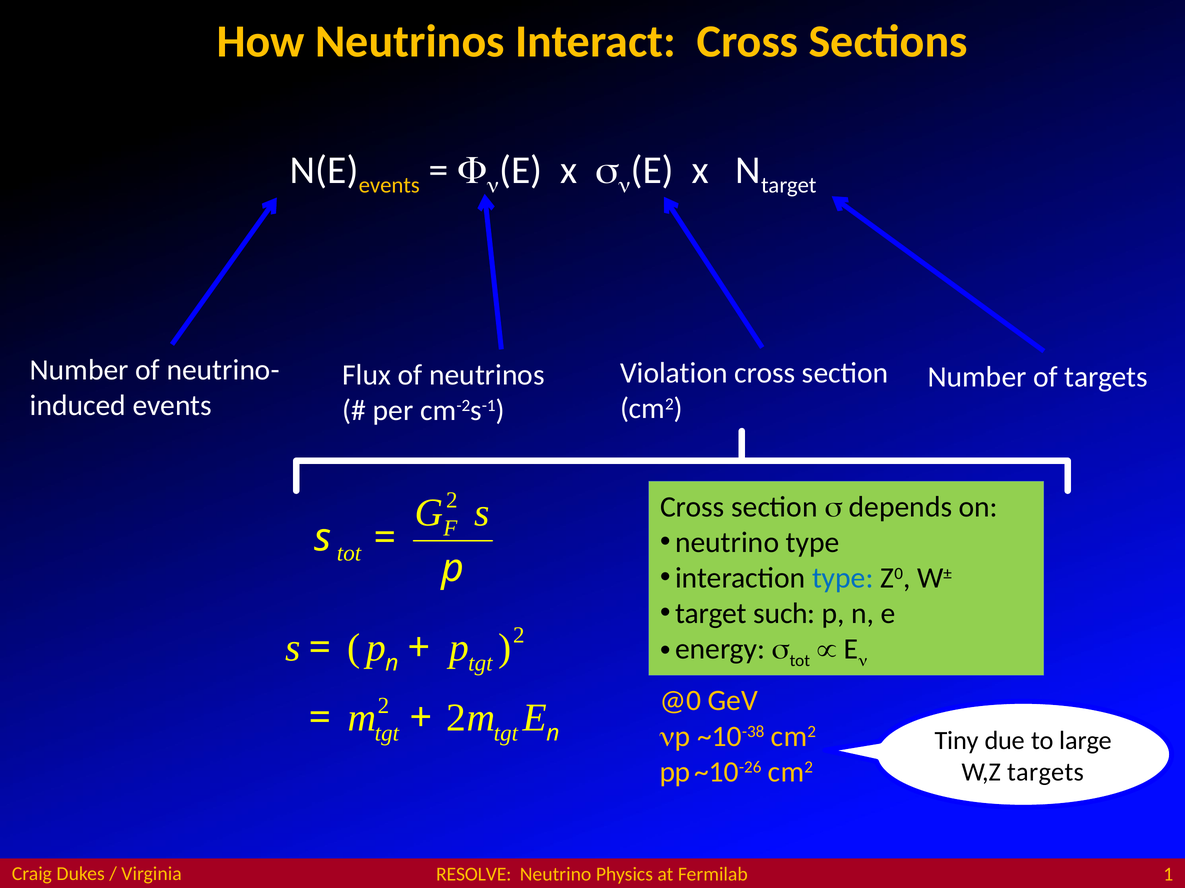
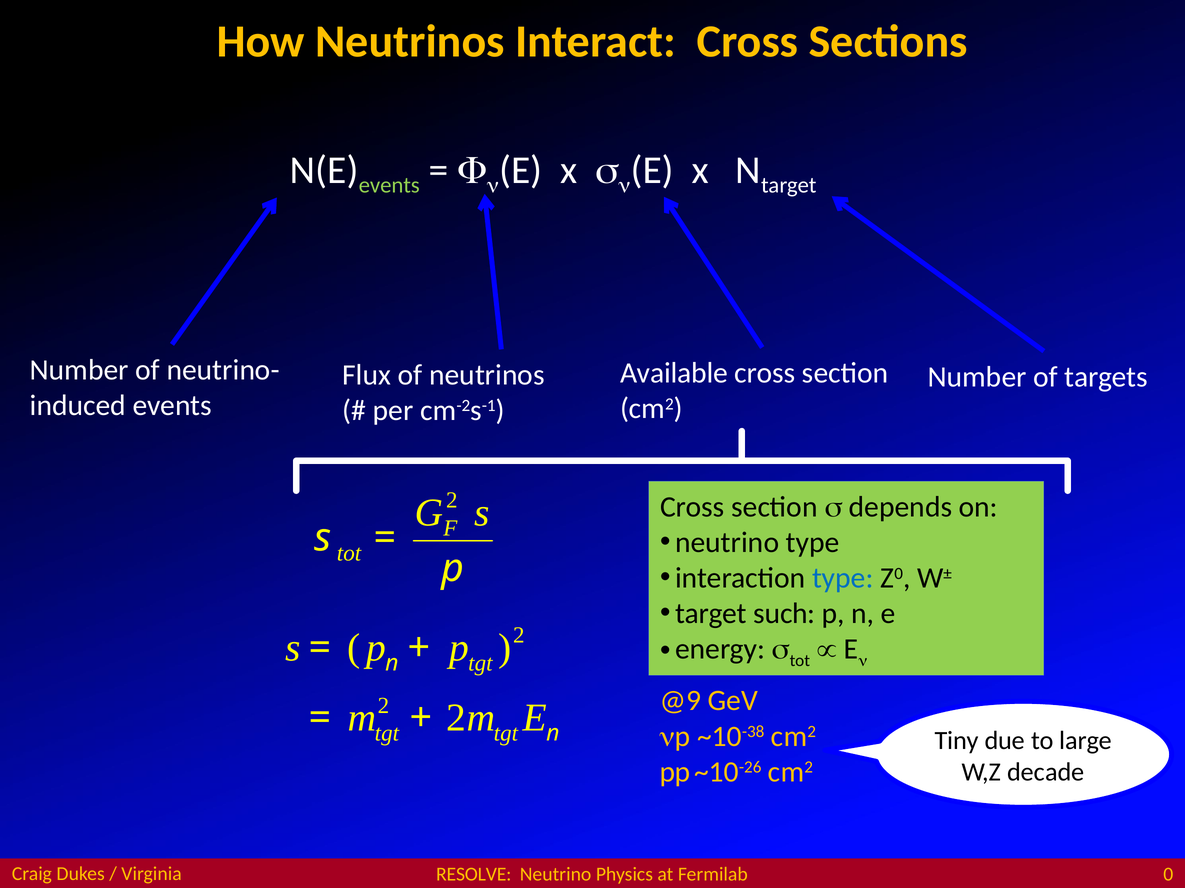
events at (389, 186) colour: yellow -> light green
Violation: Violation -> Available
@0: @0 -> @9
W,Z targets: targets -> decade
1: 1 -> 0
